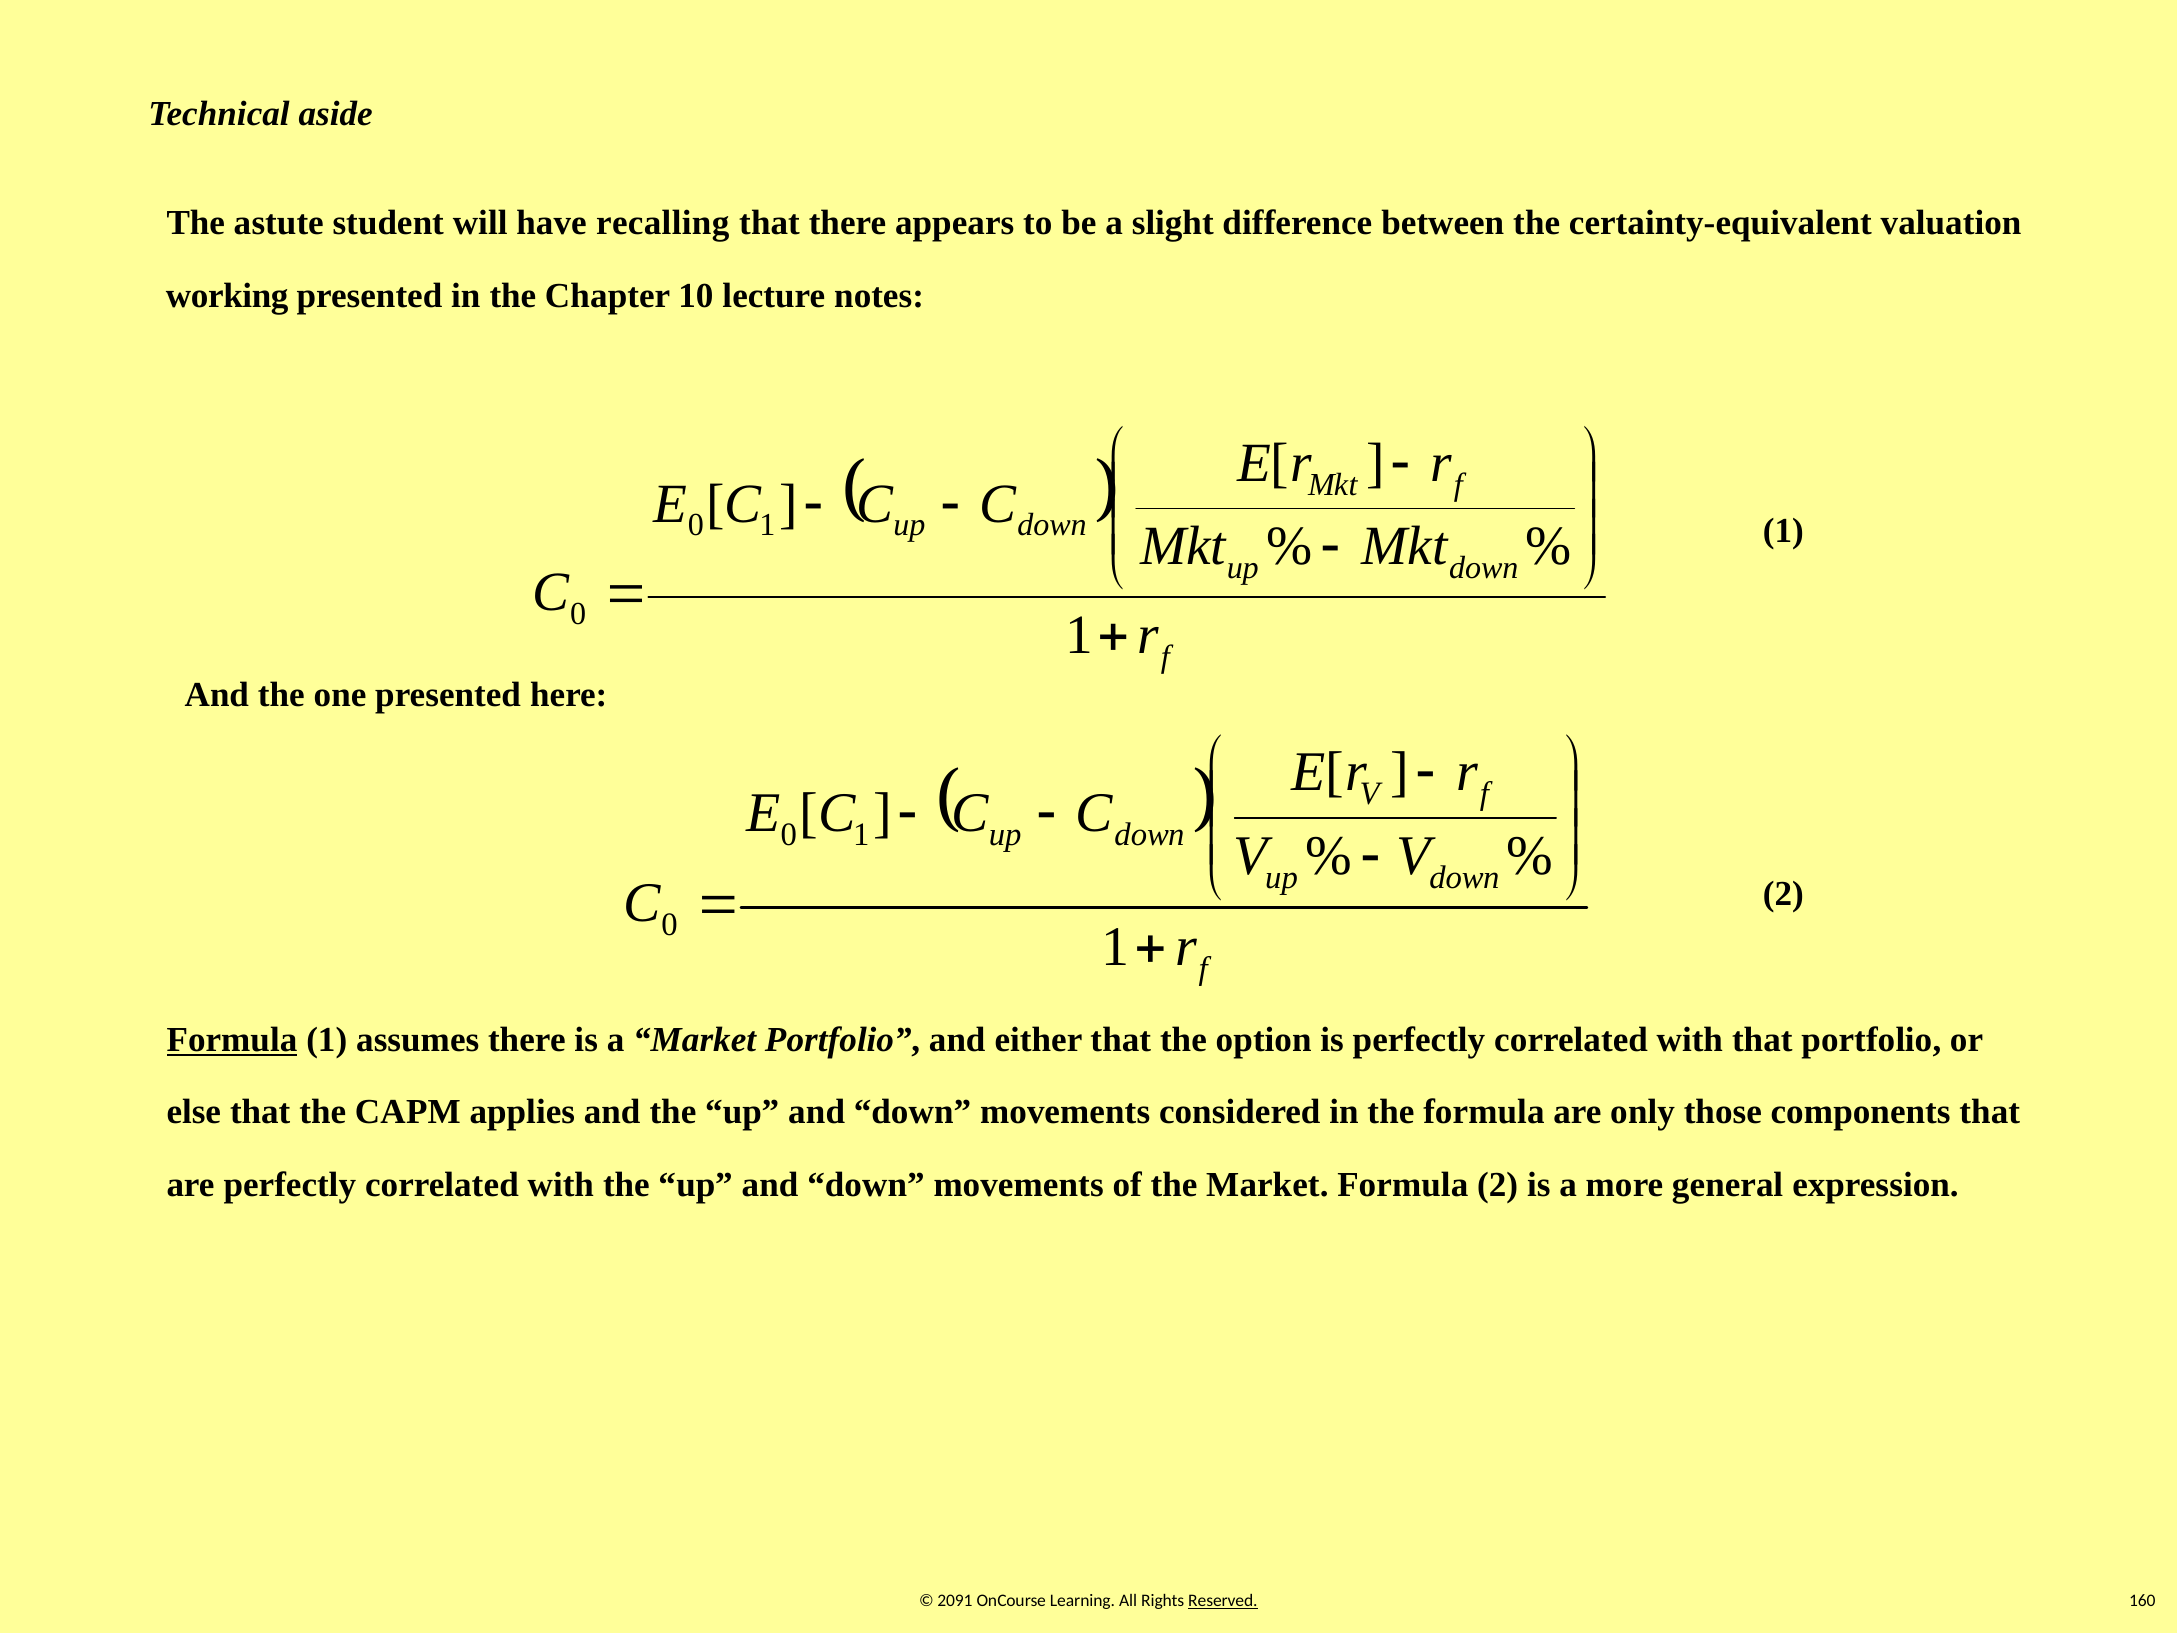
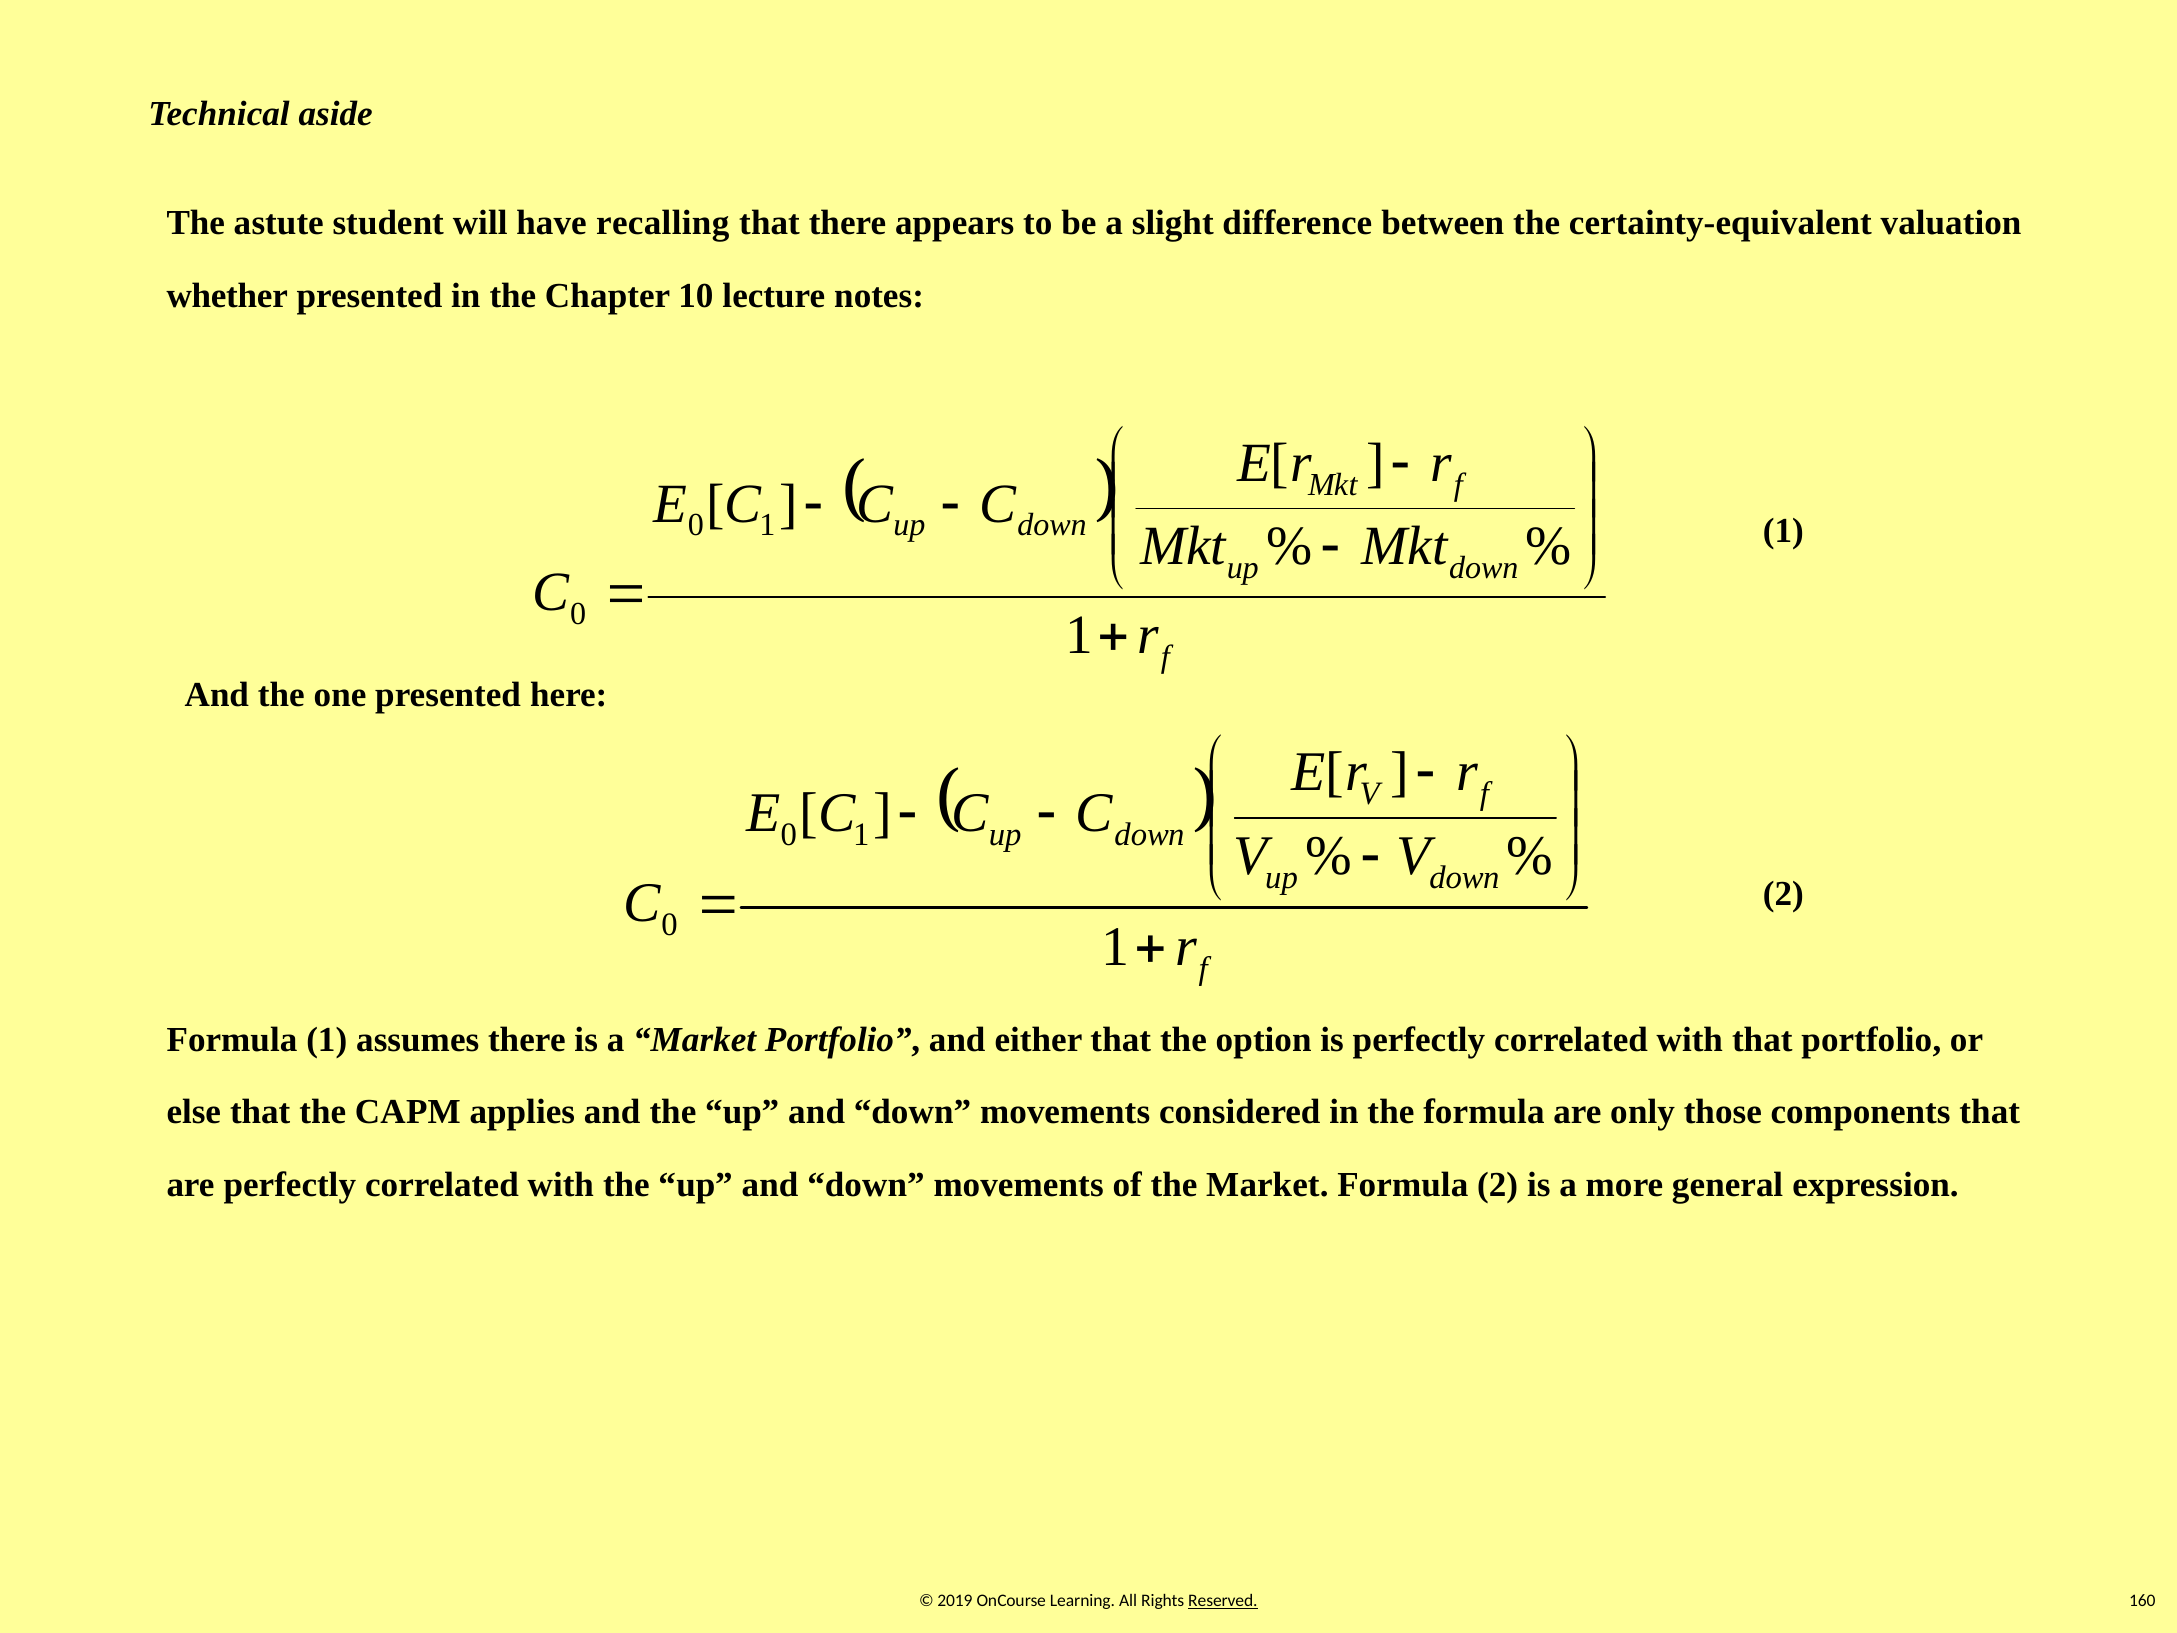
working: working -> whether
Formula at (232, 1039) underline: present -> none
2091: 2091 -> 2019
